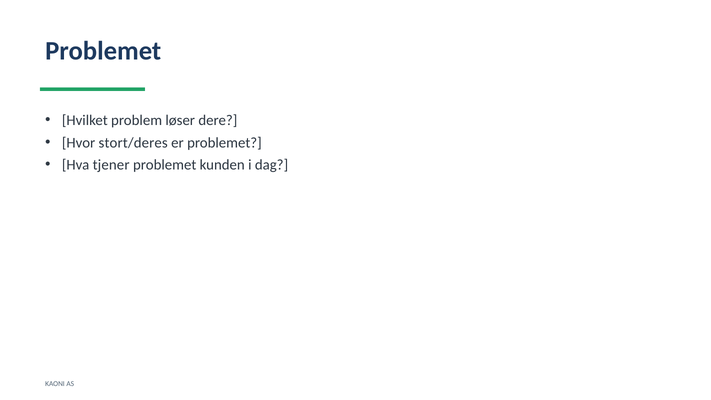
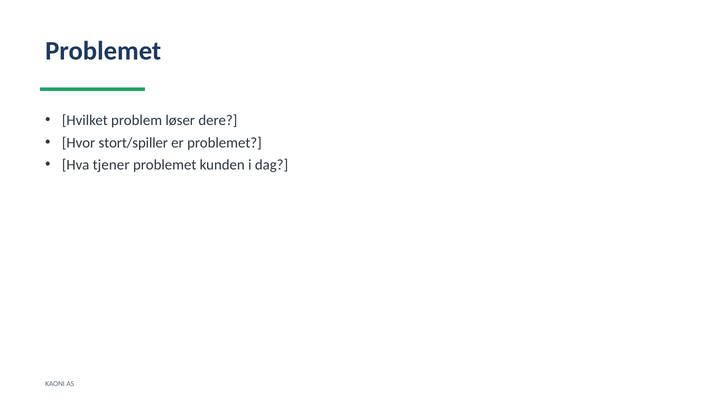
stort/deres: stort/deres -> stort/spiller
